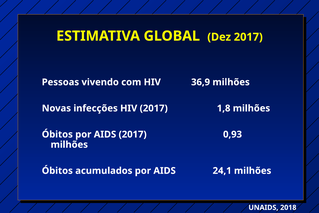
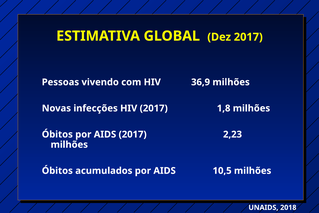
0,93: 0,93 -> 2,23
24,1: 24,1 -> 10,5
